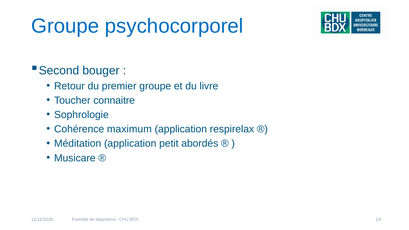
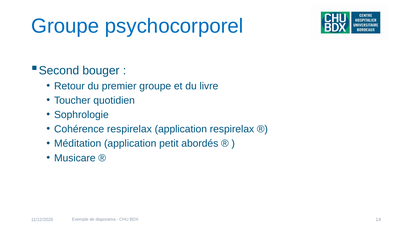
connaitre: connaitre -> quotidien
Cohérence maximum: maximum -> respirelax
